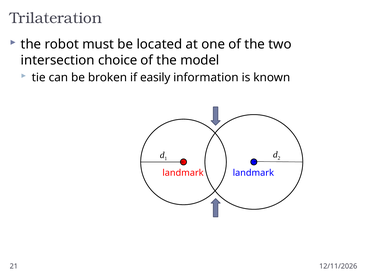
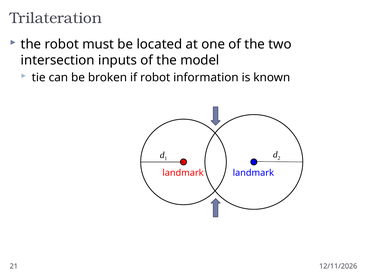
choice: choice -> inputs
if easily: easily -> robot
